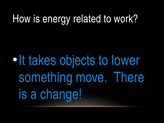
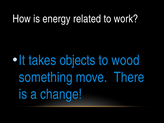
lower: lower -> wood
